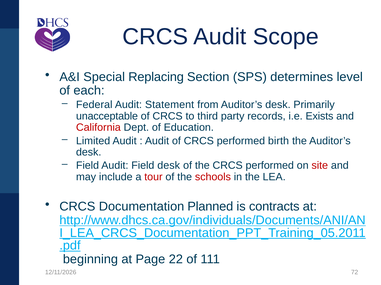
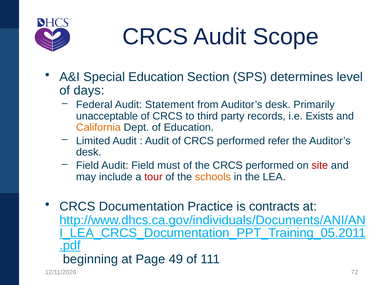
Special Replacing: Replacing -> Education
each: each -> days
California colour: red -> orange
birth: birth -> refer
Field desk: desk -> must
schools colour: red -> orange
Planned: Planned -> Practice
22: 22 -> 49
